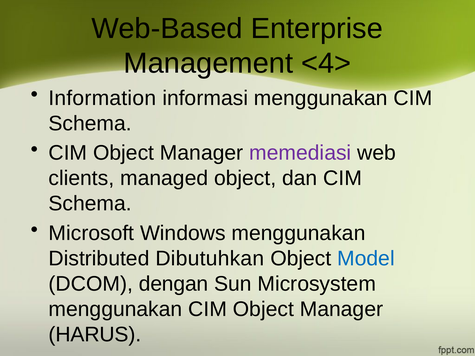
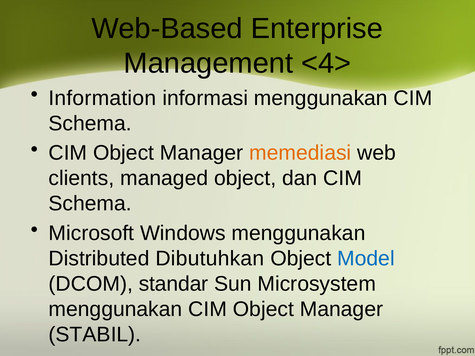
memediasi colour: purple -> orange
dengan: dengan -> standar
HARUS: HARUS -> STABIL
